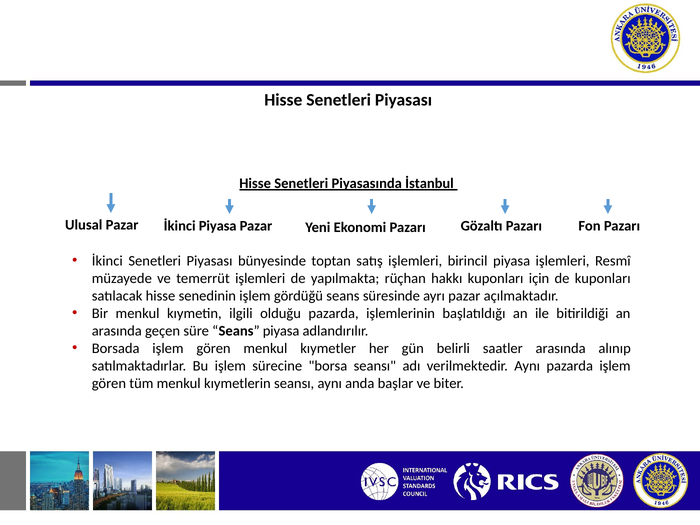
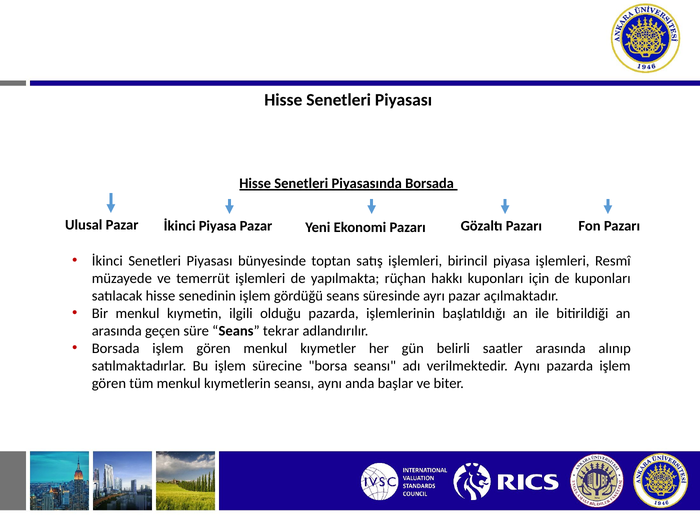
Piyasasında İstanbul: İstanbul -> Borsada
Seans piyasa: piyasa -> tekrar
